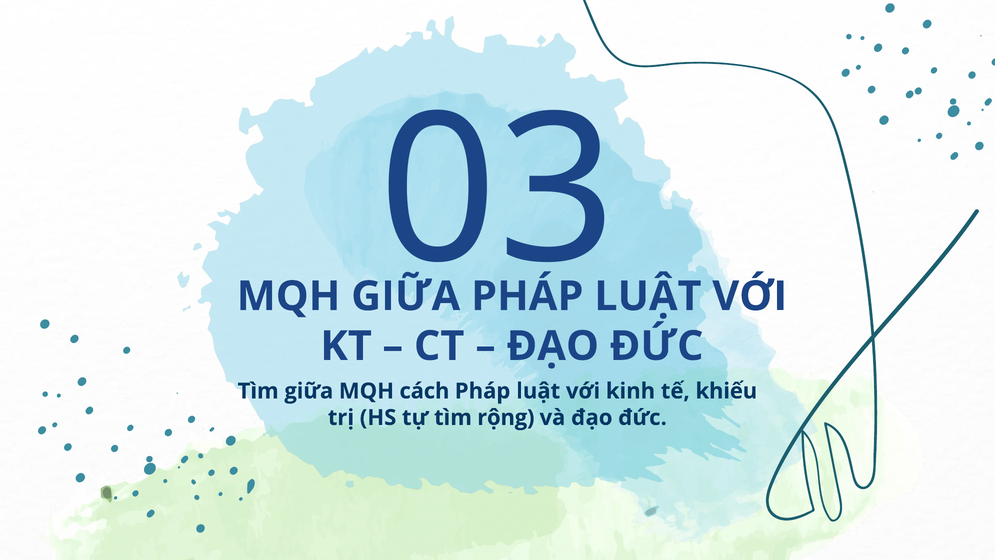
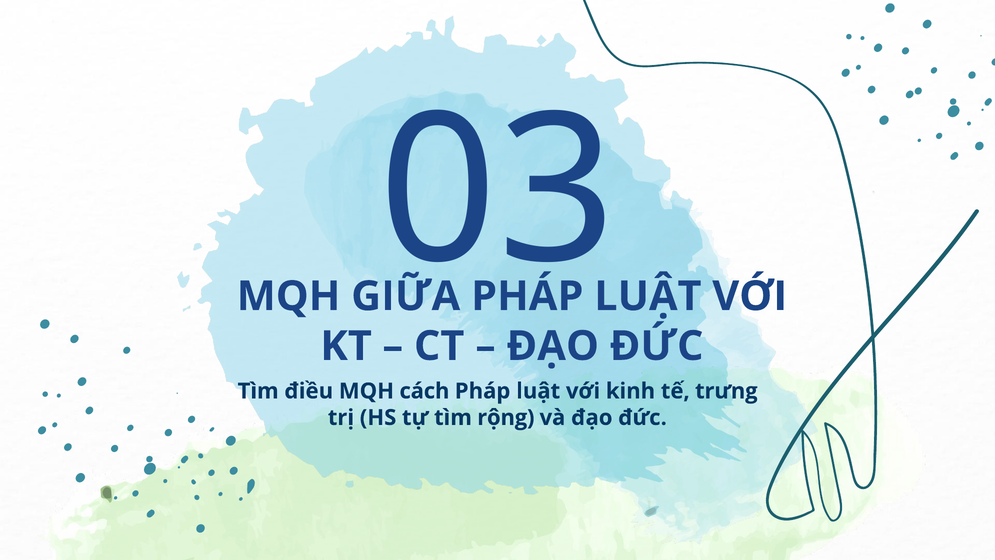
Tìm giữa: giữa -> điều
khiếu: khiếu -> trưng
